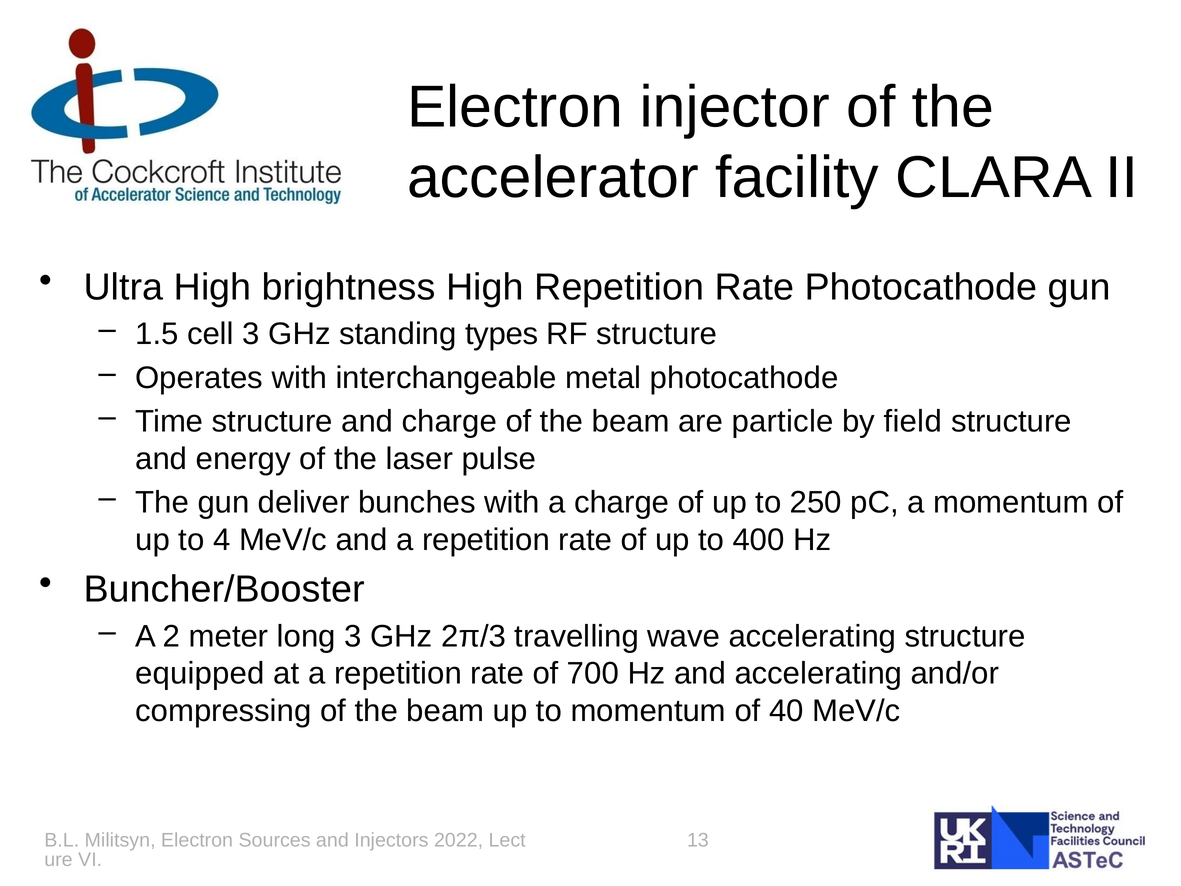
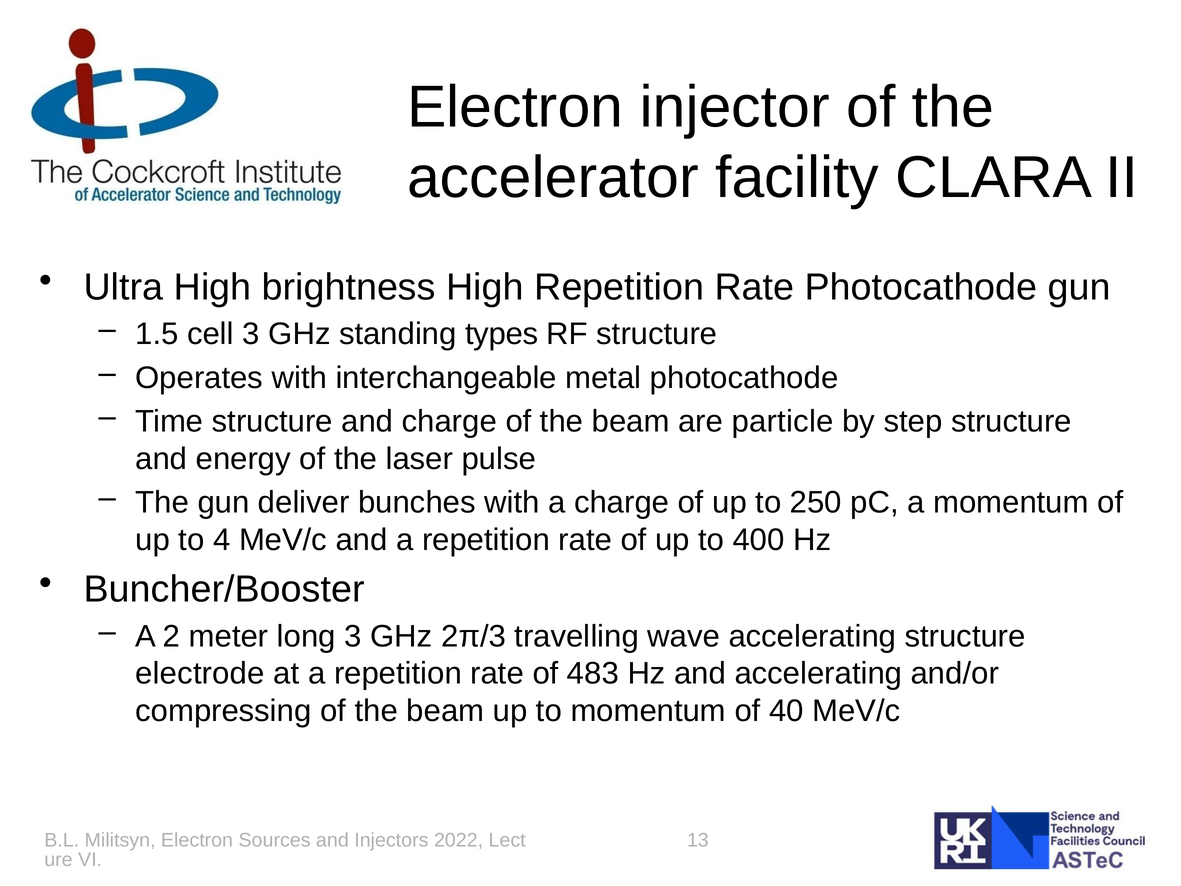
field: field -> step
equipped: equipped -> electrode
700: 700 -> 483
